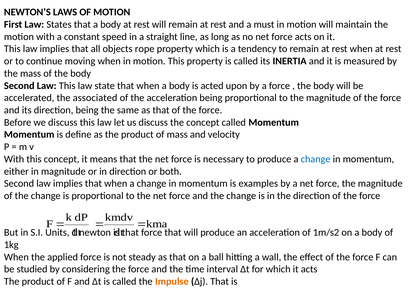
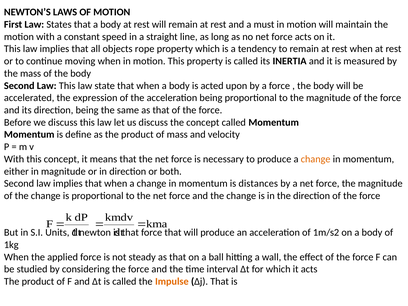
associated: associated -> expression
change at (316, 159) colour: blue -> orange
examples: examples -> distances
